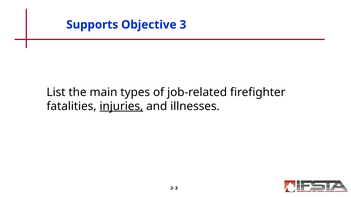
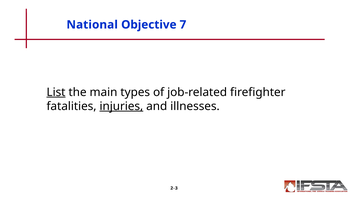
Supports: Supports -> National
3: 3 -> 7
List underline: none -> present
